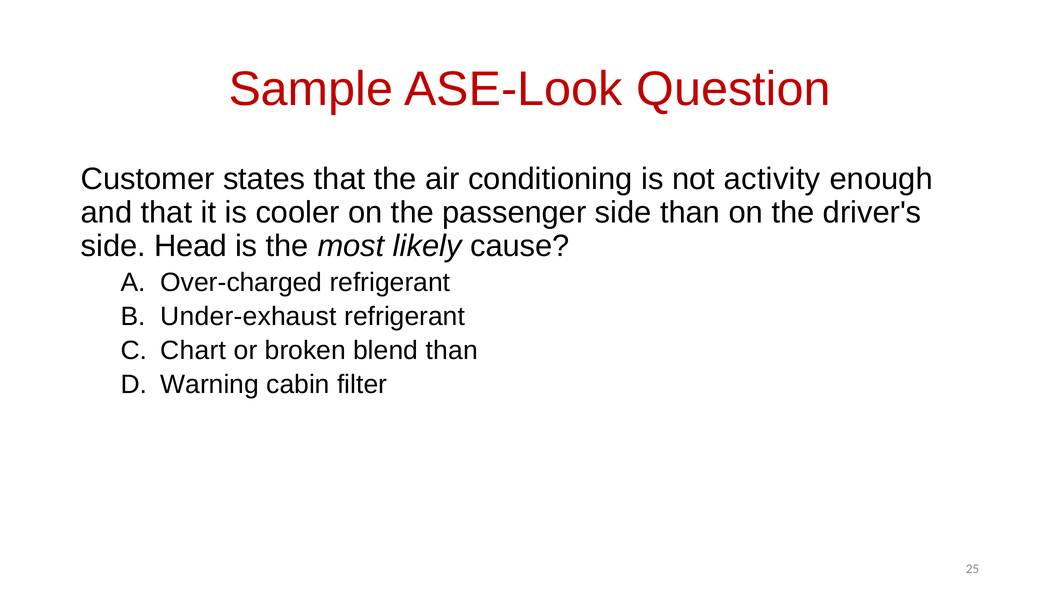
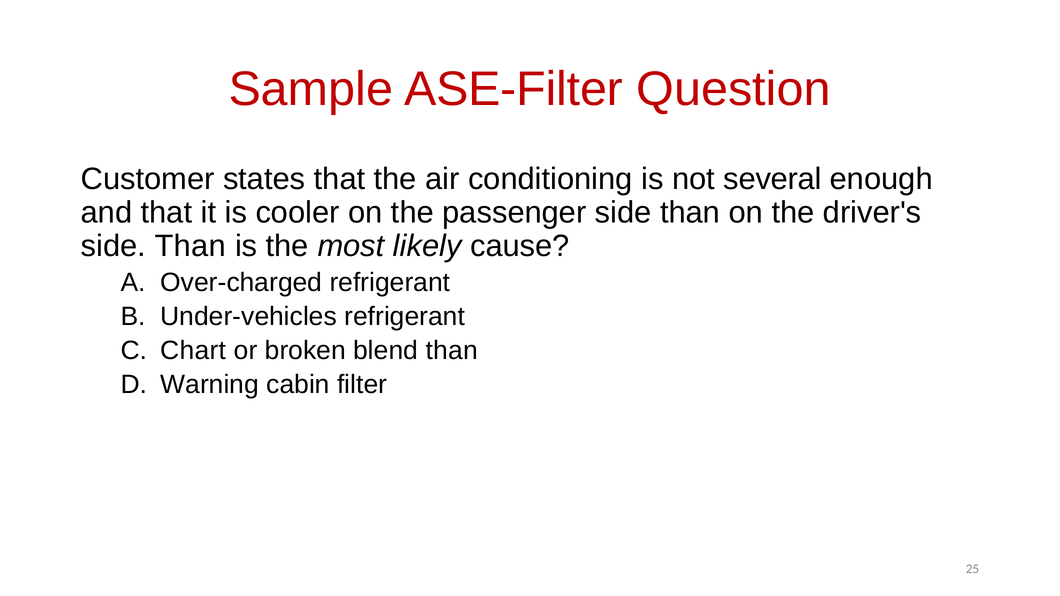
ASE-Look: ASE-Look -> ASE-Filter
activity: activity -> several
Head at (191, 246): Head -> Than
Under-exhaust: Under-exhaust -> Under-vehicles
